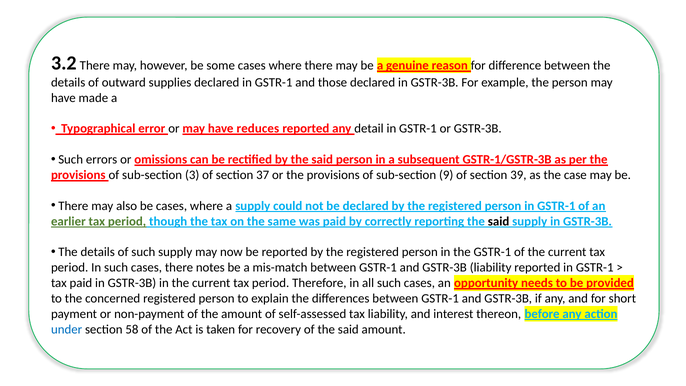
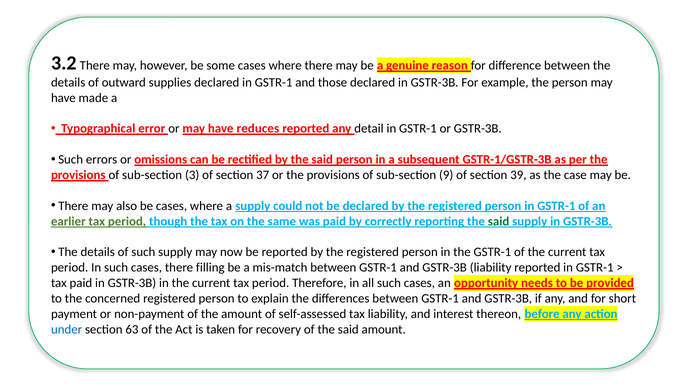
said at (499, 221) colour: black -> green
notes: notes -> filling
58: 58 -> 63
